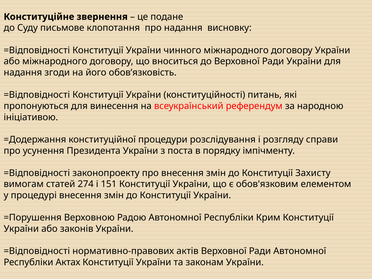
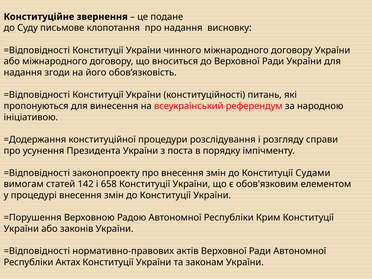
Захисту: Захисту -> Судами
274: 274 -> 142
151: 151 -> 658
